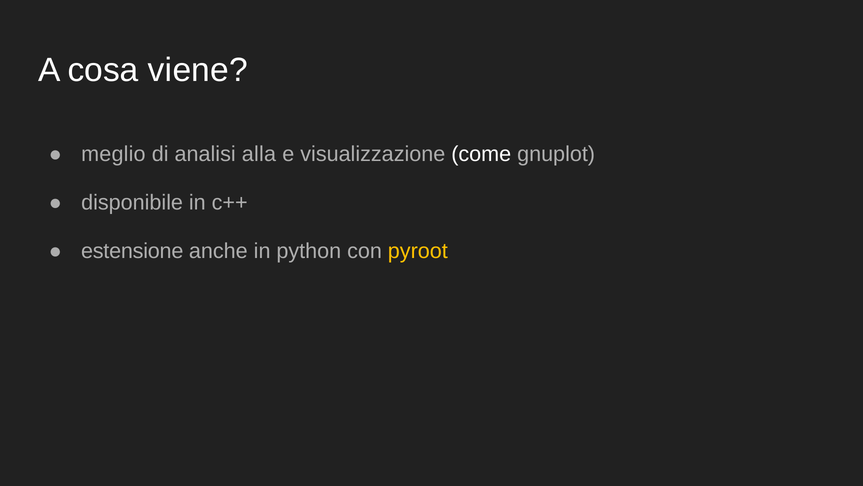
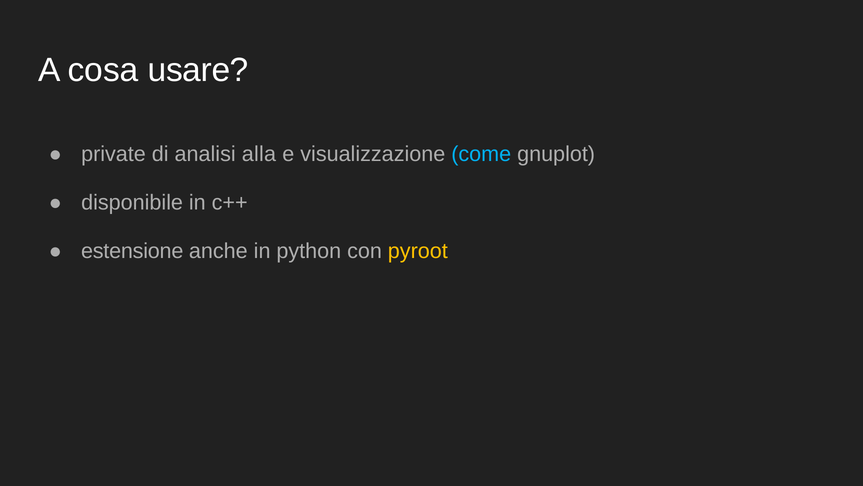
viene: viene -> usare
meglio: meglio -> private
come colour: white -> light blue
